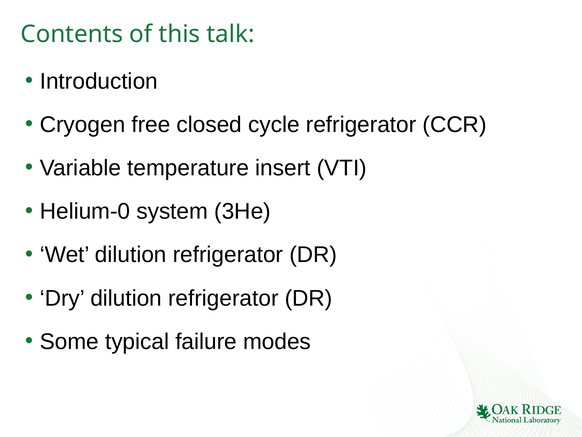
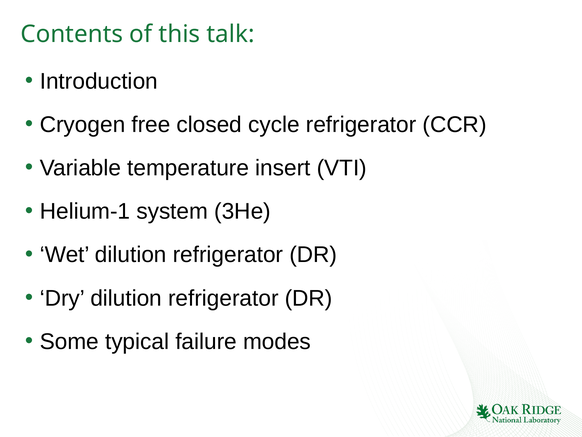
Helium-0: Helium-0 -> Helium-1
